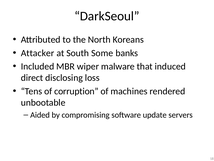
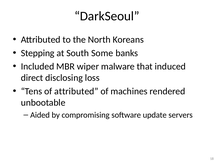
Attacker: Attacker -> Stepping
of corruption: corruption -> attributed
